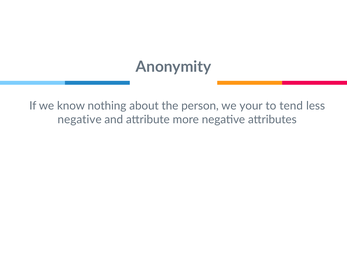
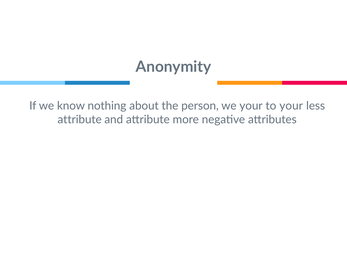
to tend: tend -> your
negative at (80, 120): negative -> attribute
